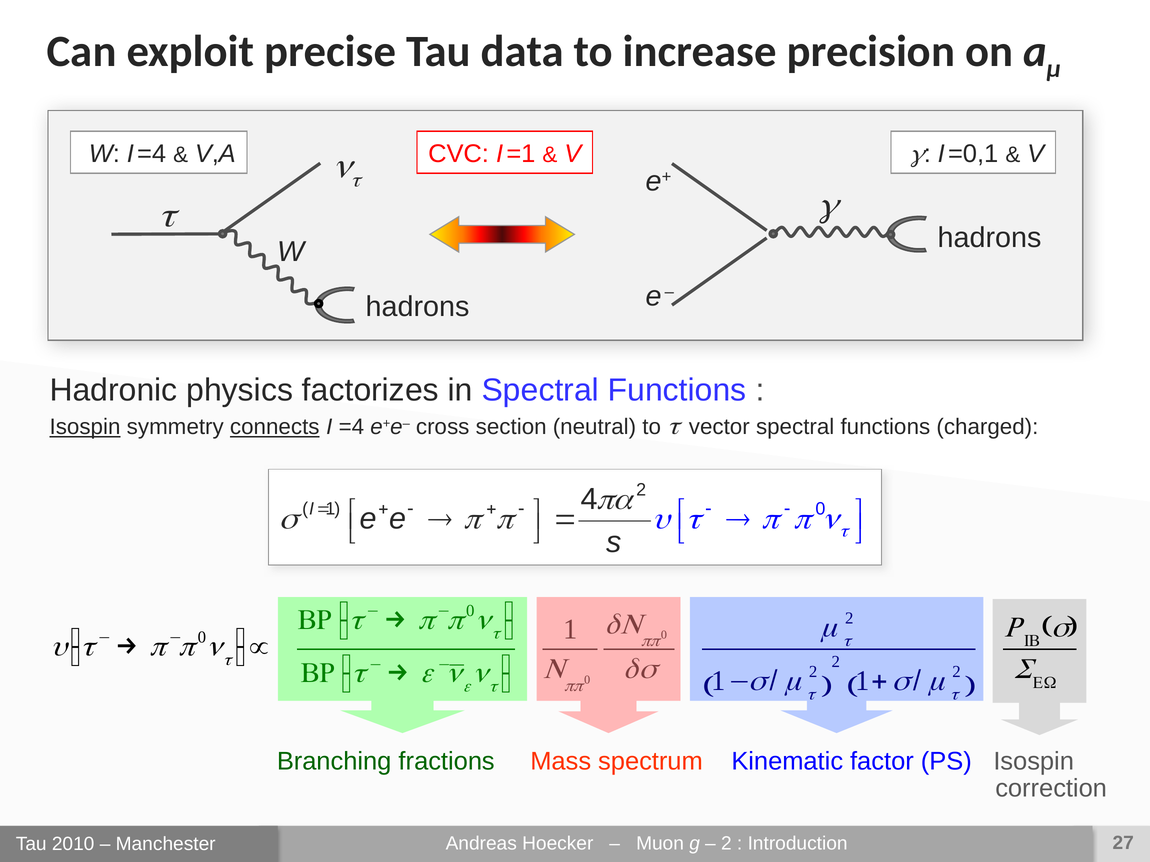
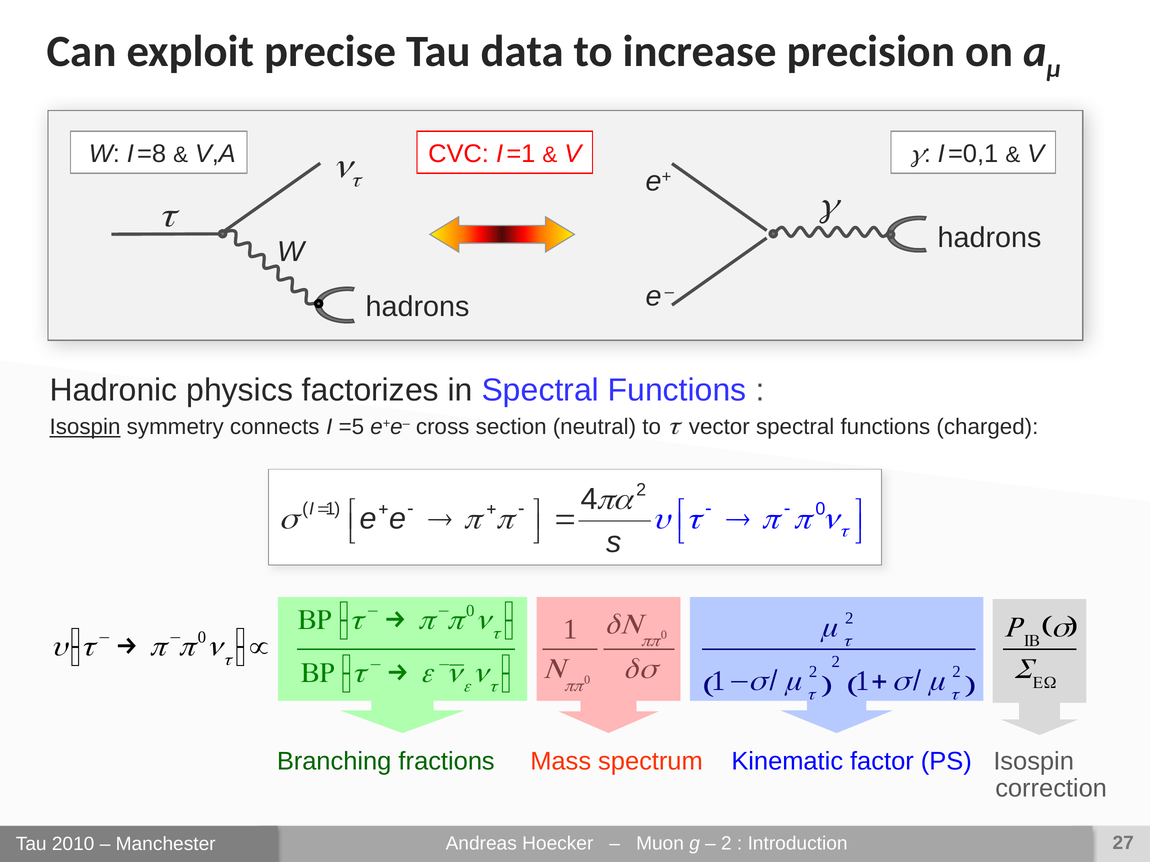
W I =4: =4 -> =8
connects underline: present -> none
=4 at (351, 427): =4 -> =5
